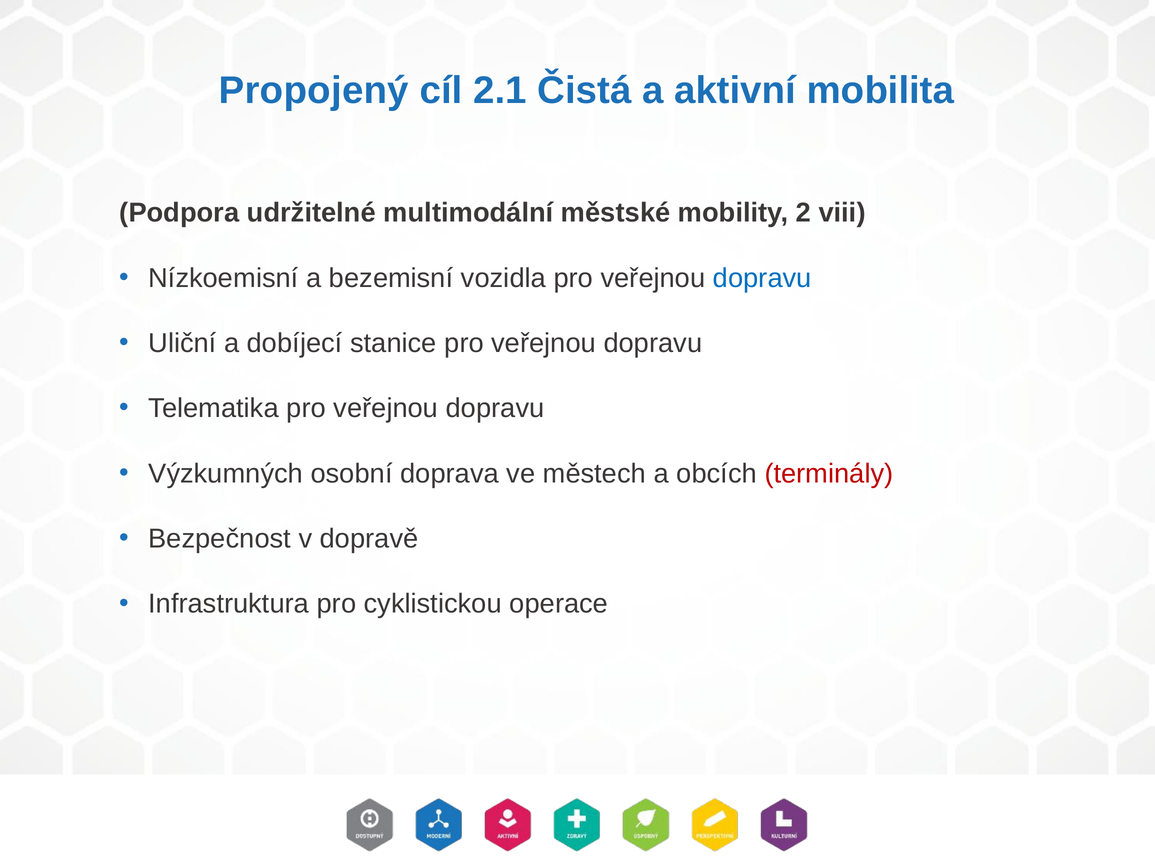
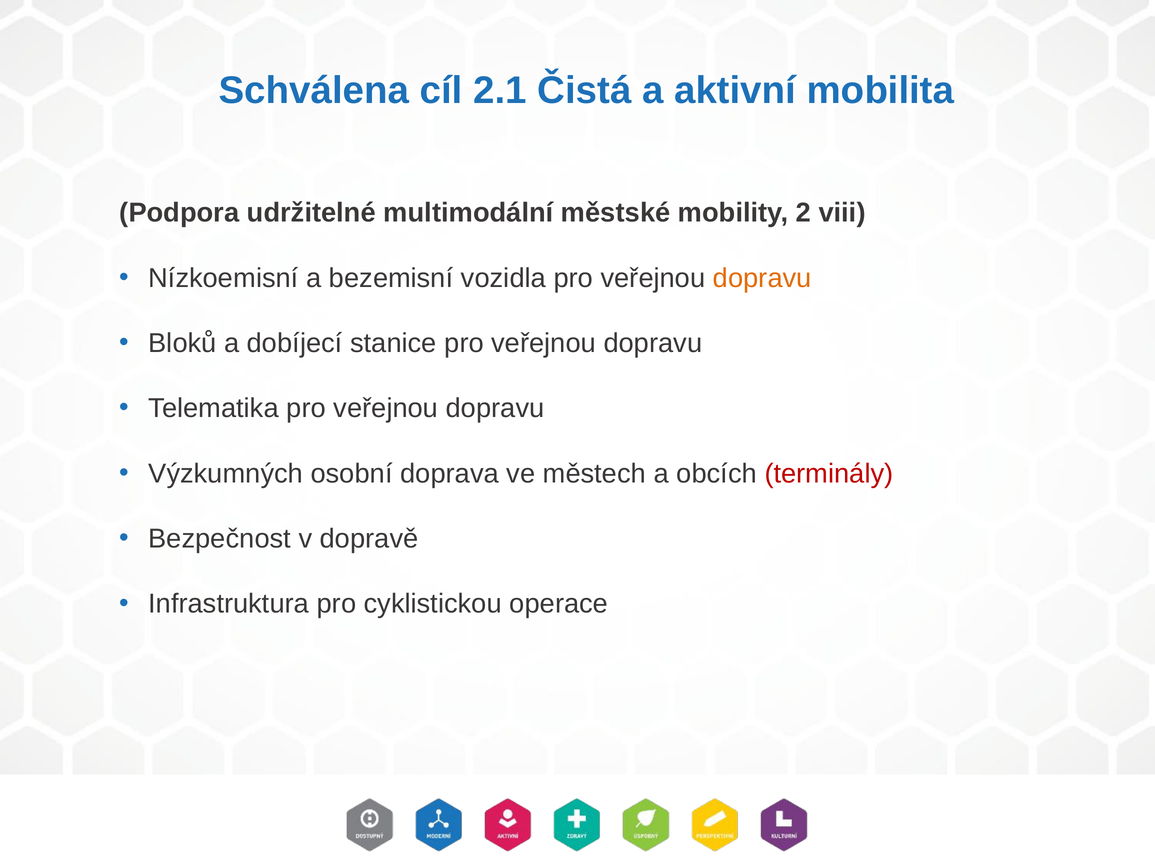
Propojený: Propojený -> Schválena
dopravu at (762, 278) colour: blue -> orange
Uliční: Uliční -> Bloků
